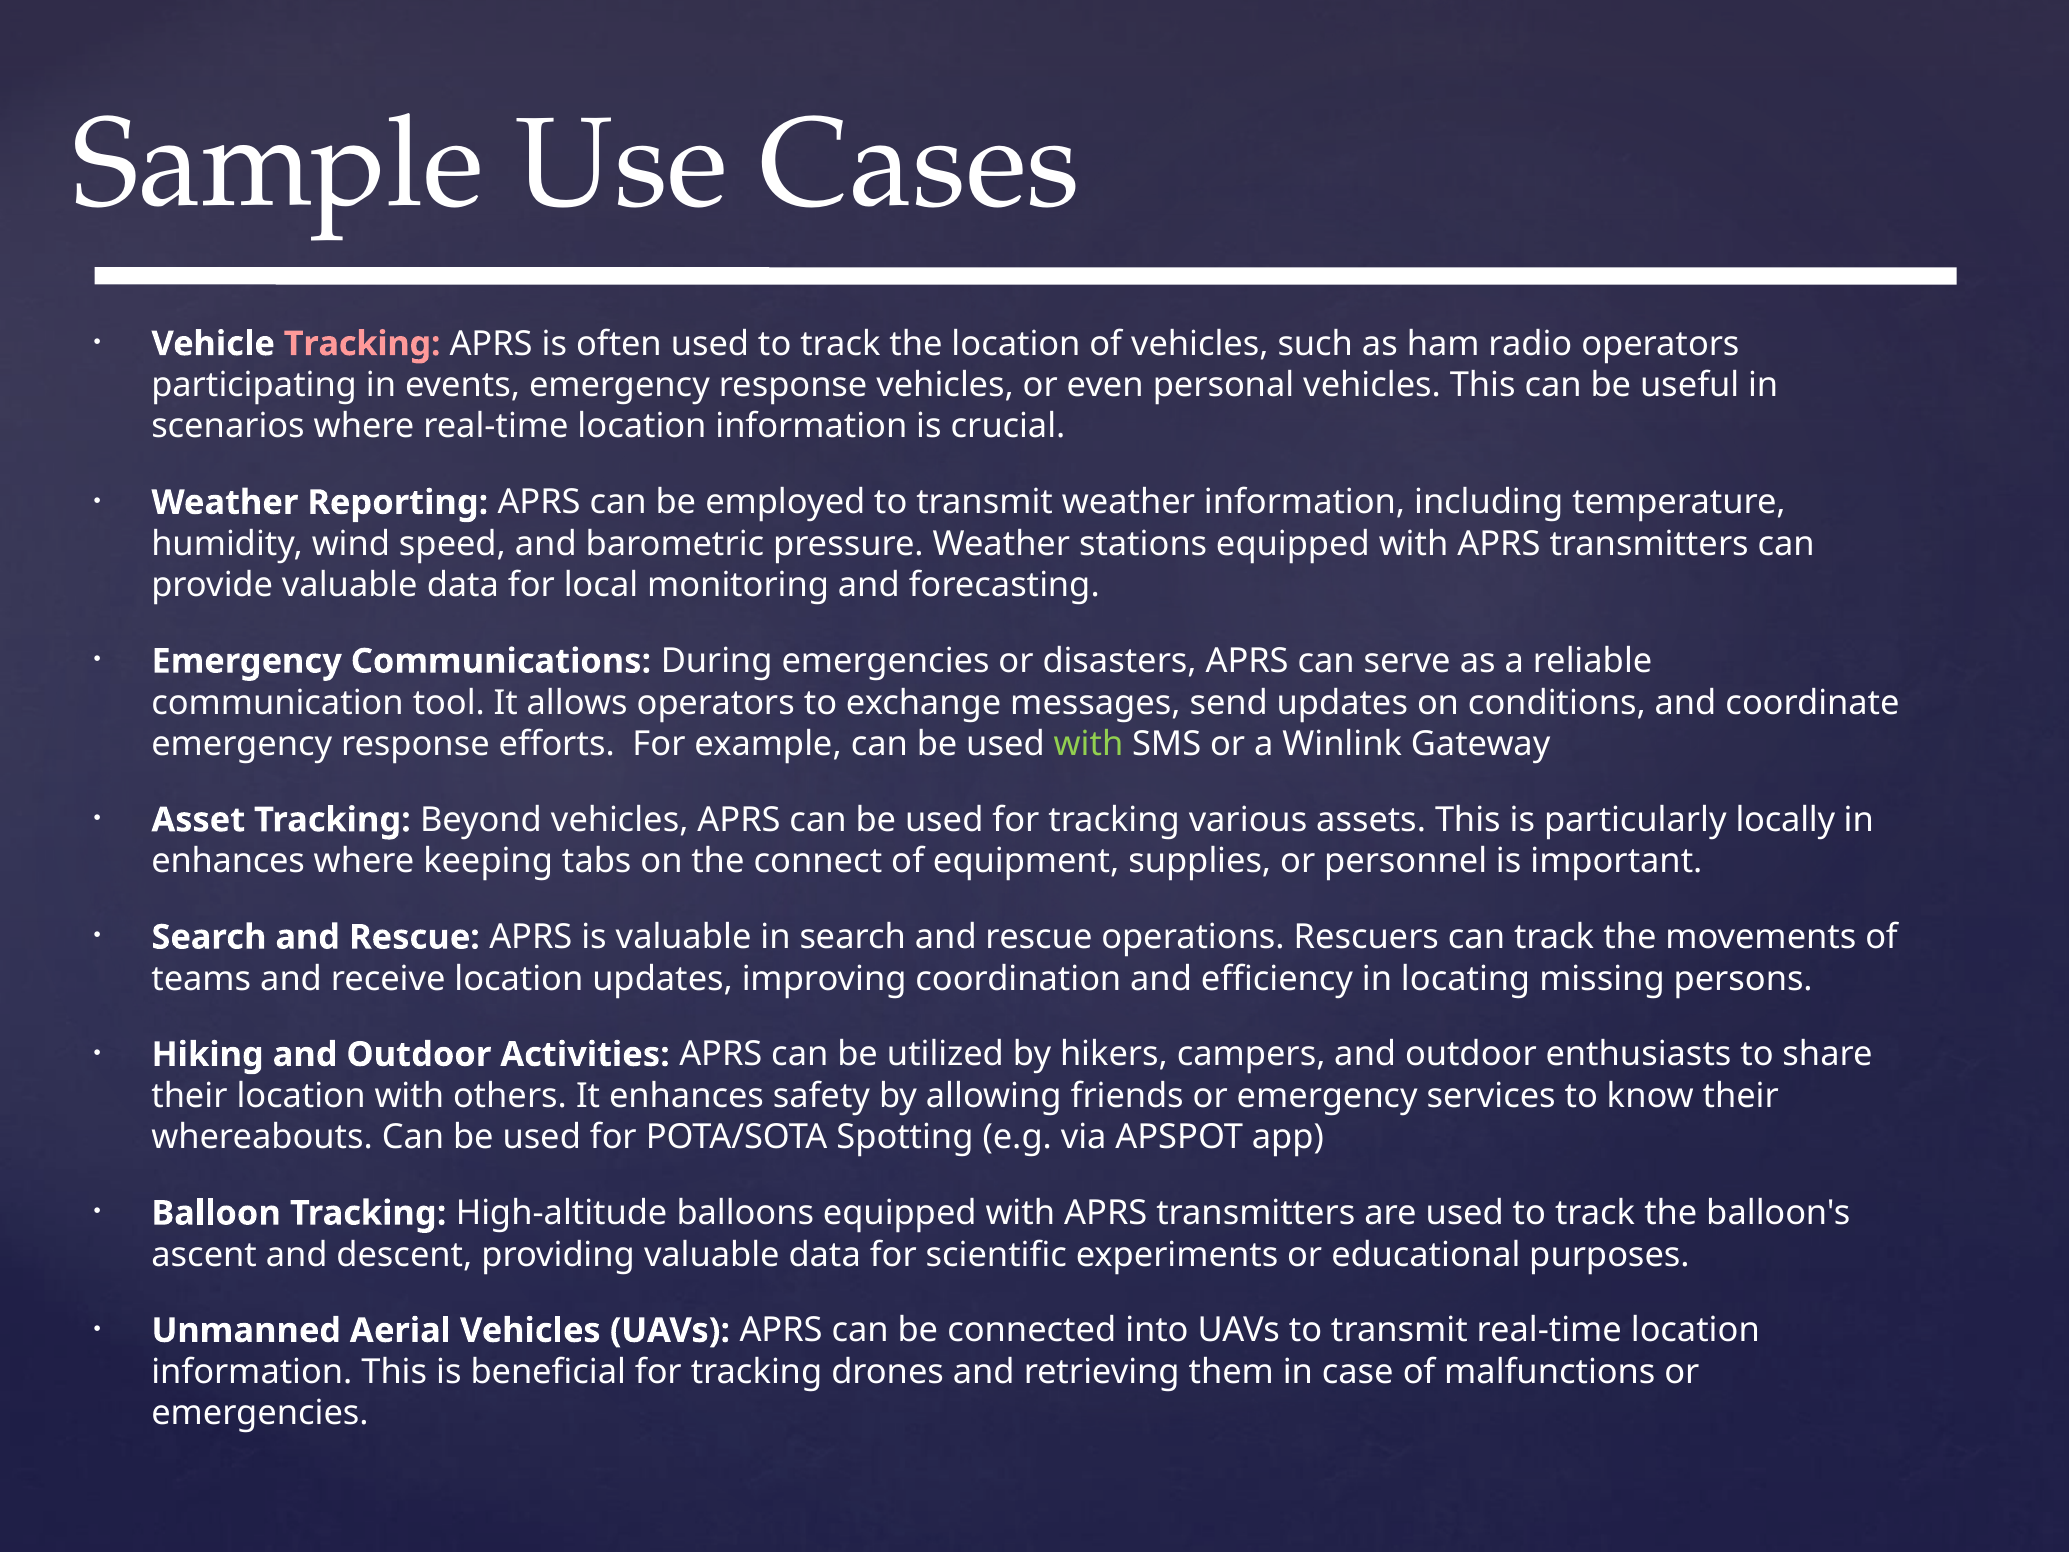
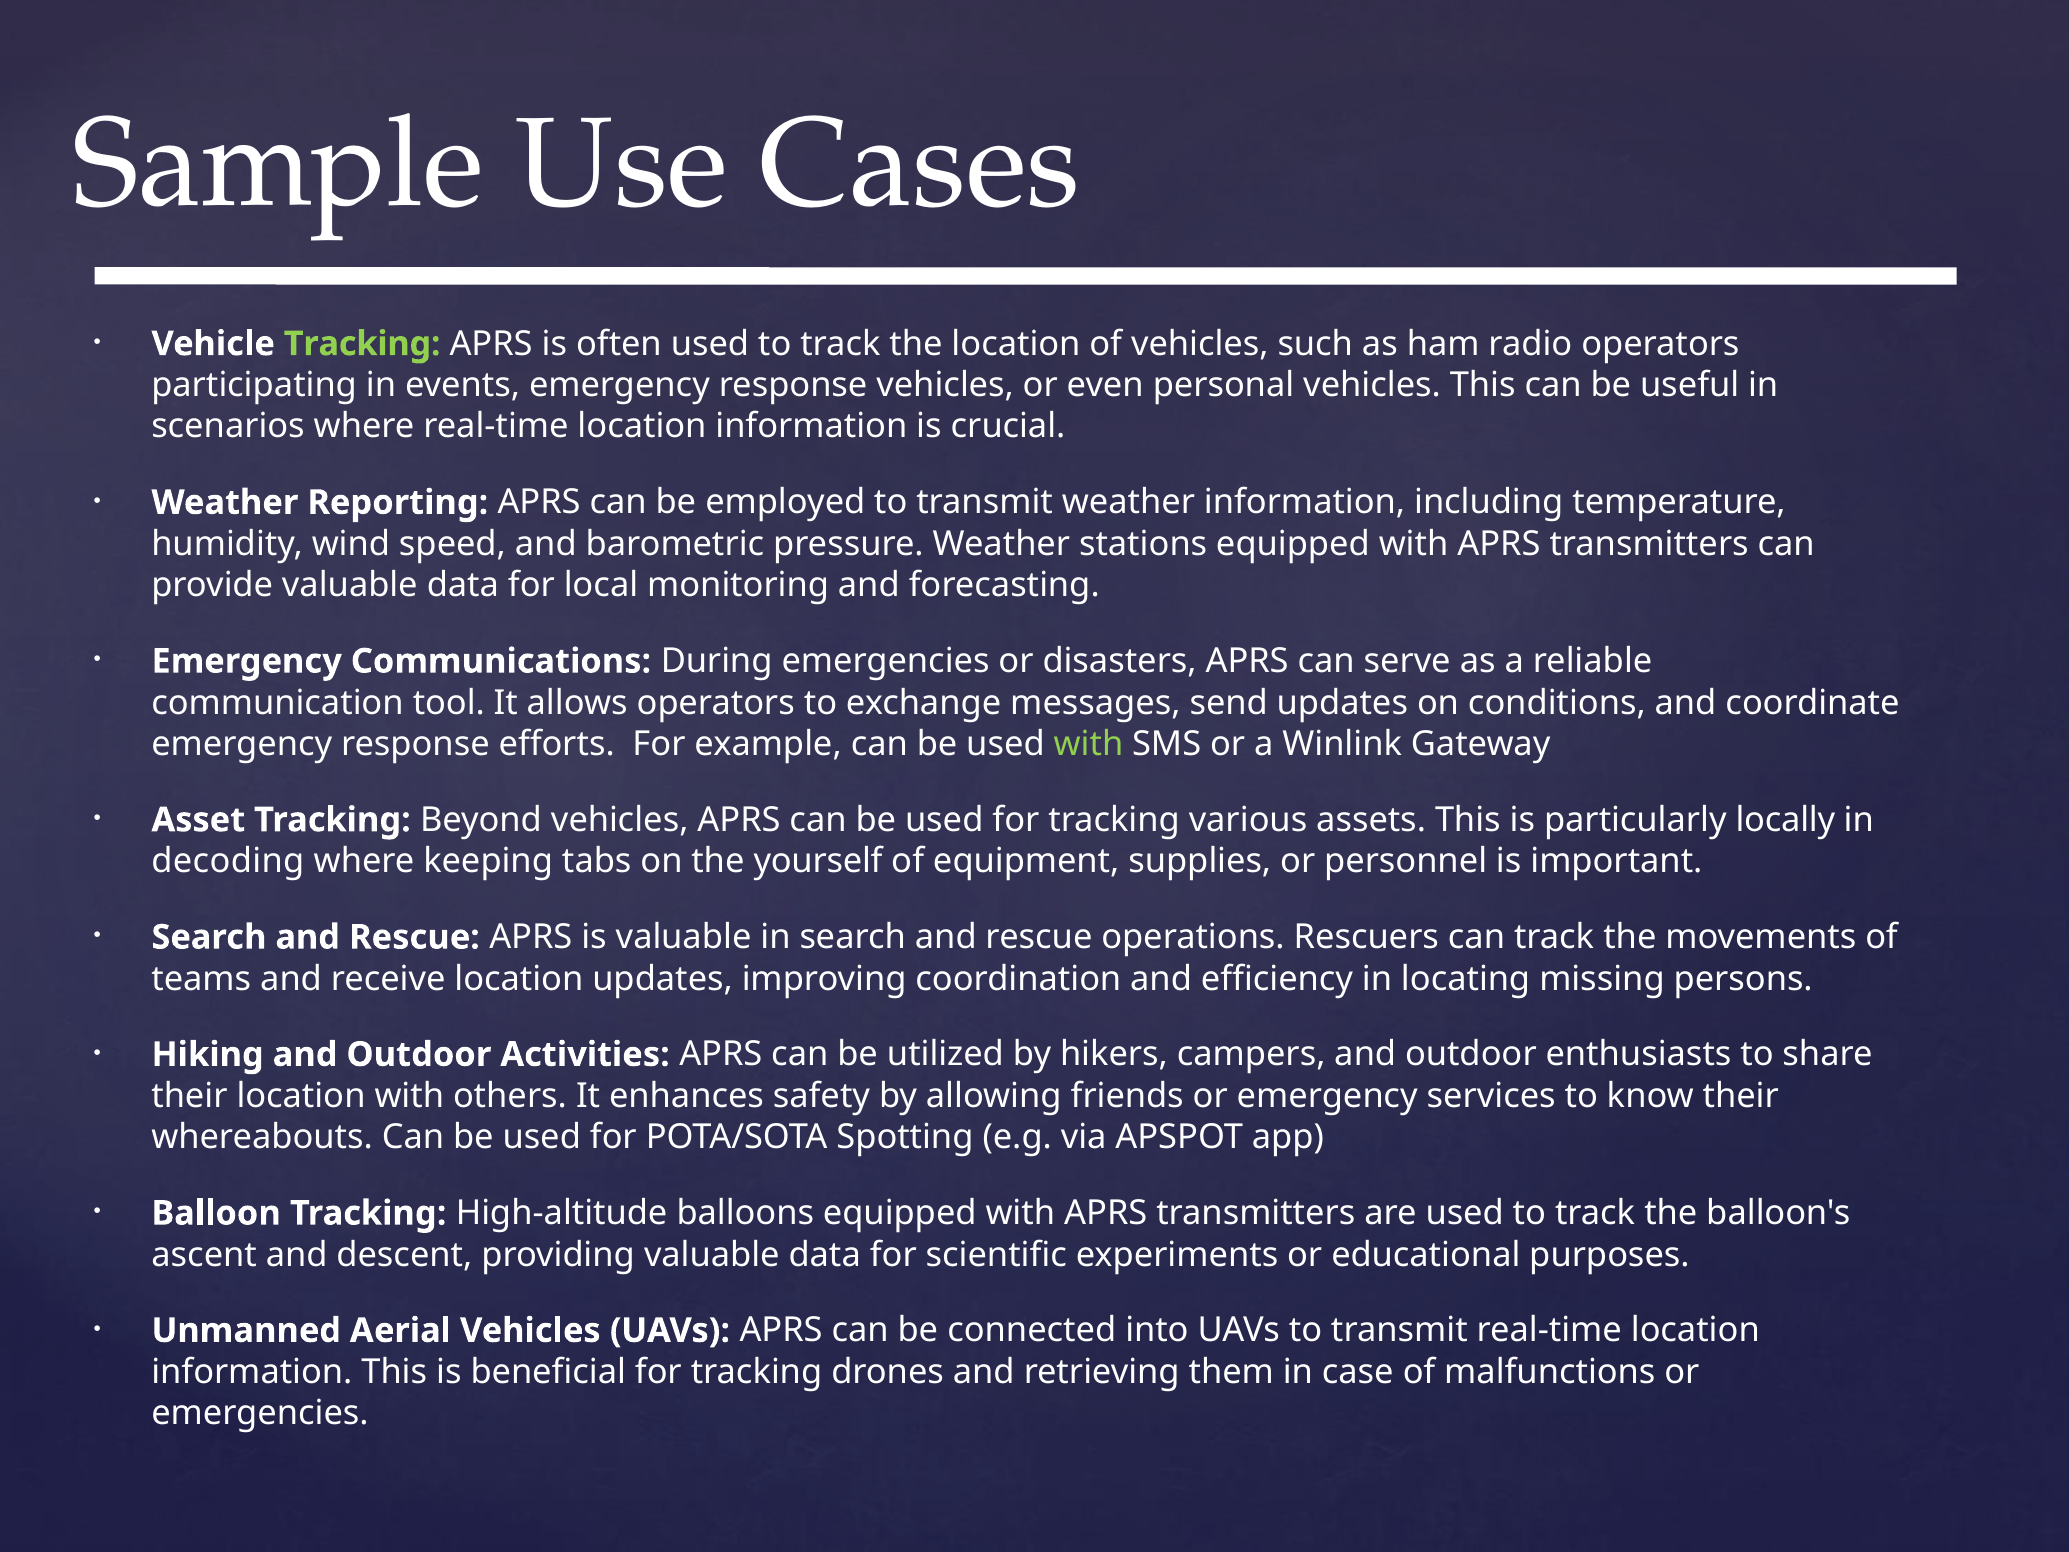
Tracking at (362, 344) colour: pink -> light green
enhances at (228, 861): enhances -> decoding
connect: connect -> yourself
